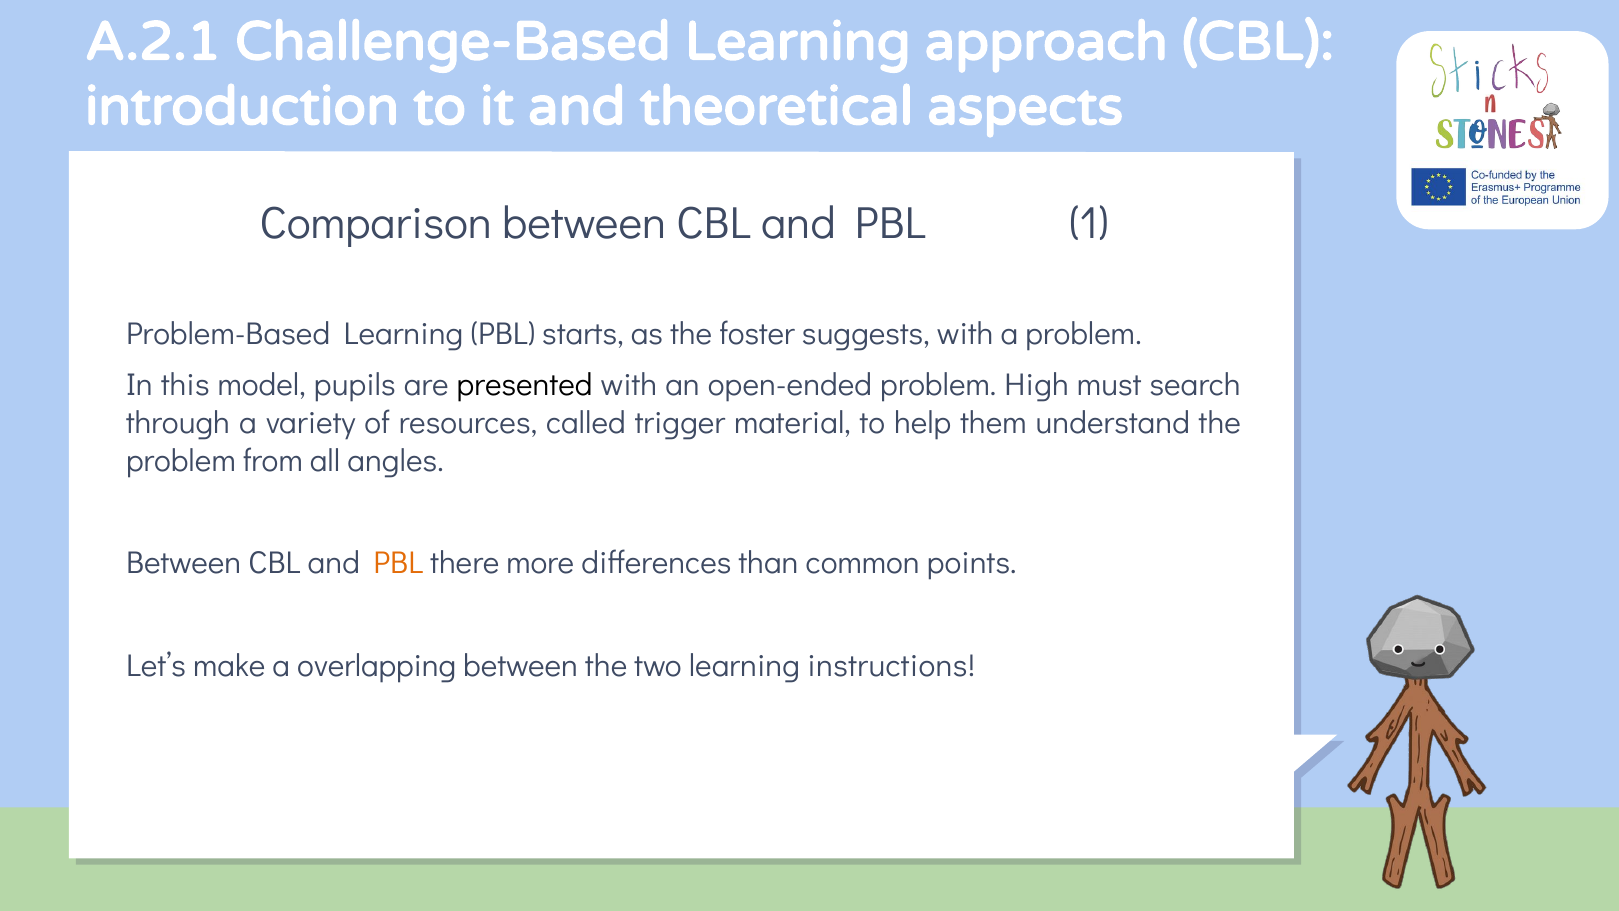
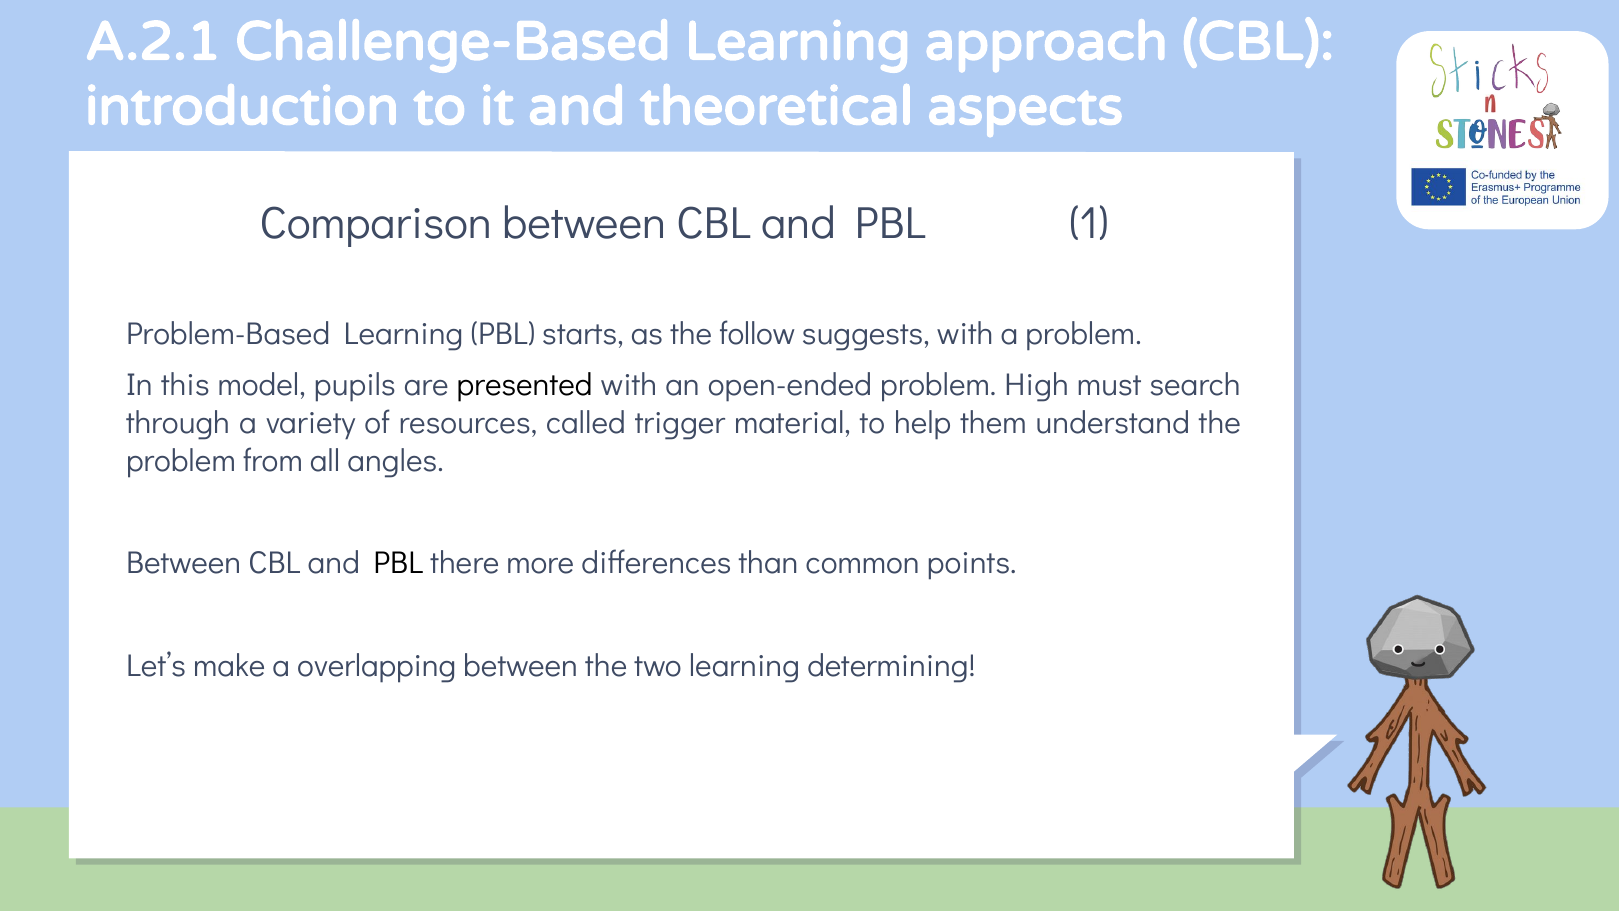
foster: foster -> follow
PBL at (398, 563) colour: orange -> black
instructions: instructions -> determining
